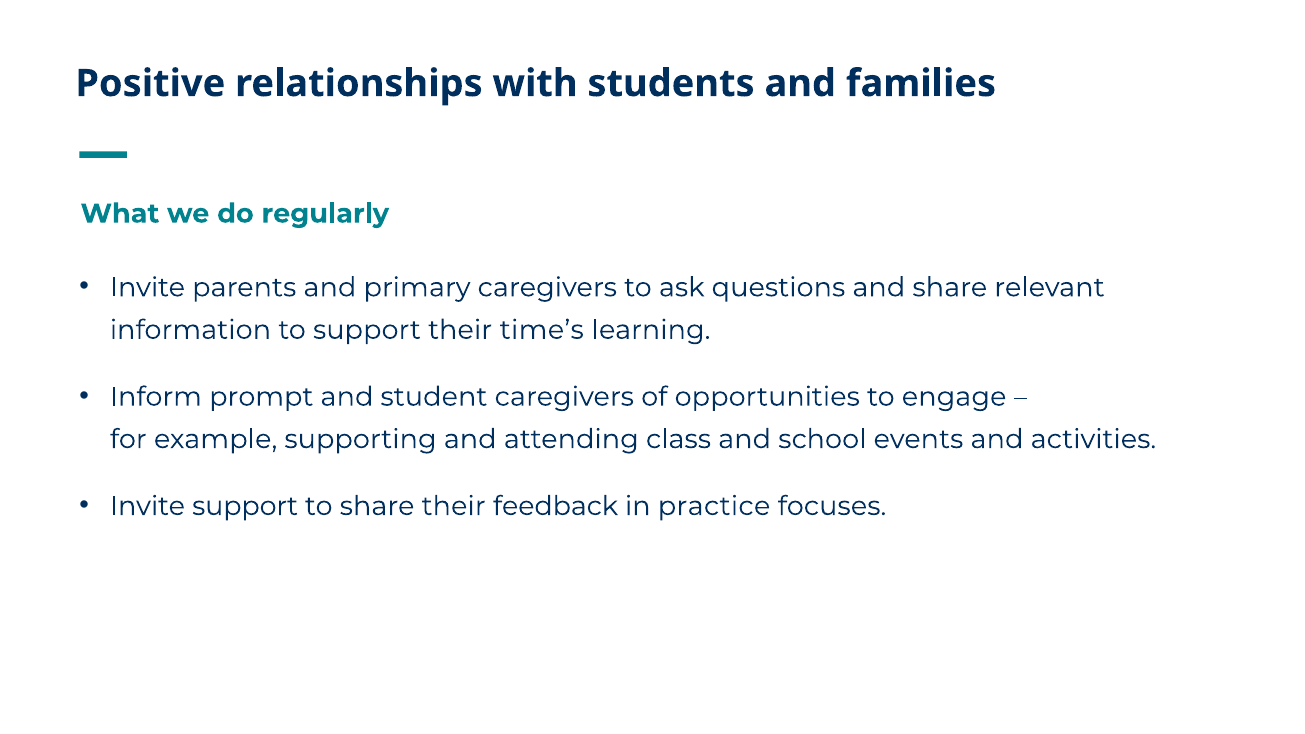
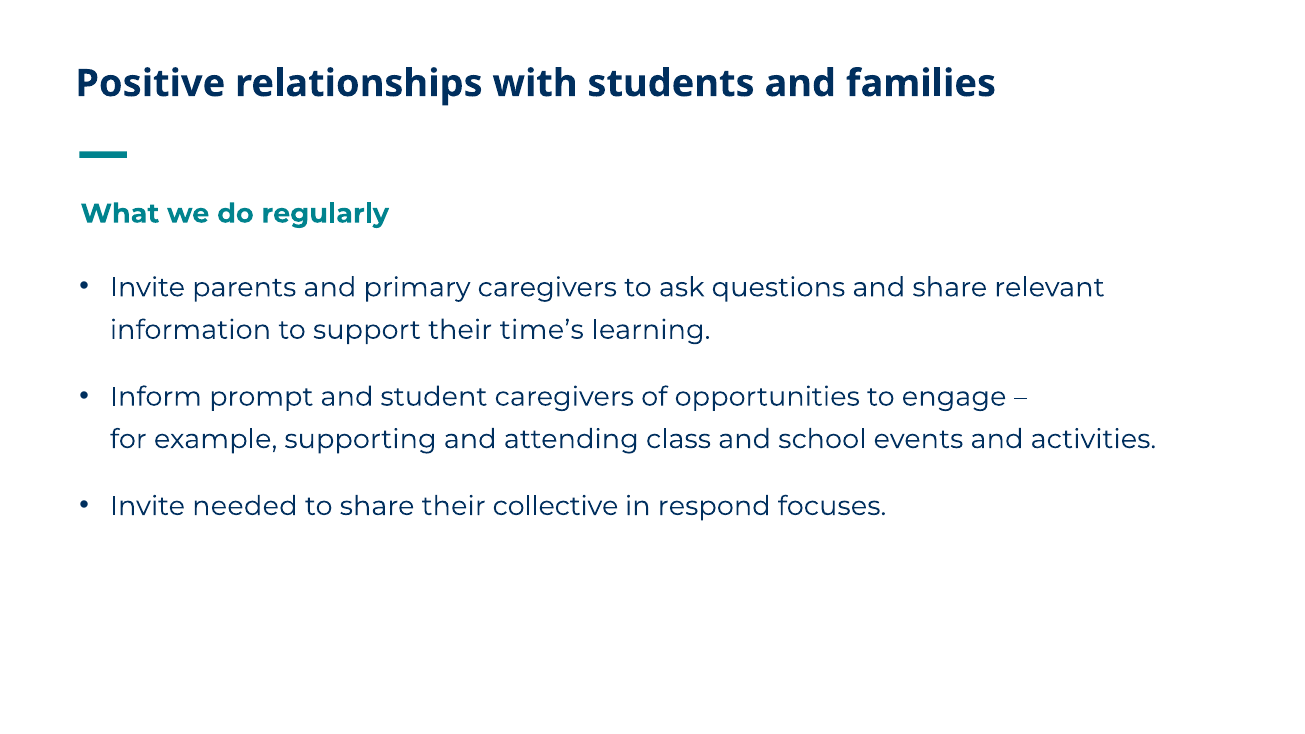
Invite support: support -> needed
feedback: feedback -> collective
practice: practice -> respond
